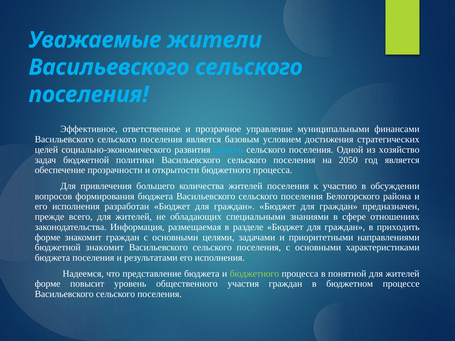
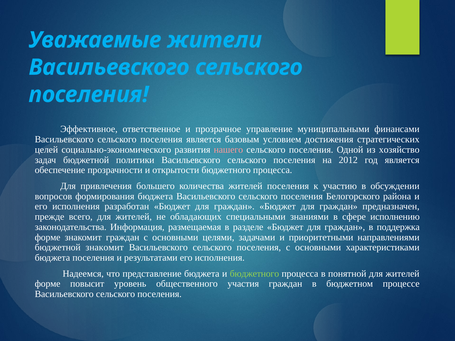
нашего colour: light blue -> pink
2050: 2050 -> 2012
отношениях: отношениях -> исполнению
приходить: приходить -> поддержка
